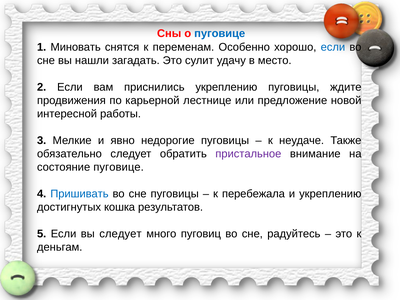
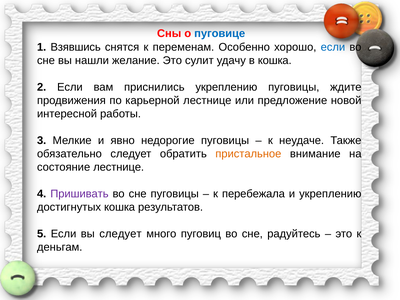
Миновать: Миновать -> Взявшись
загадать: загадать -> желание
в место: место -> кошка
пристальное colour: purple -> orange
состояние пуговице: пуговице -> лестнице
Пришивать colour: blue -> purple
